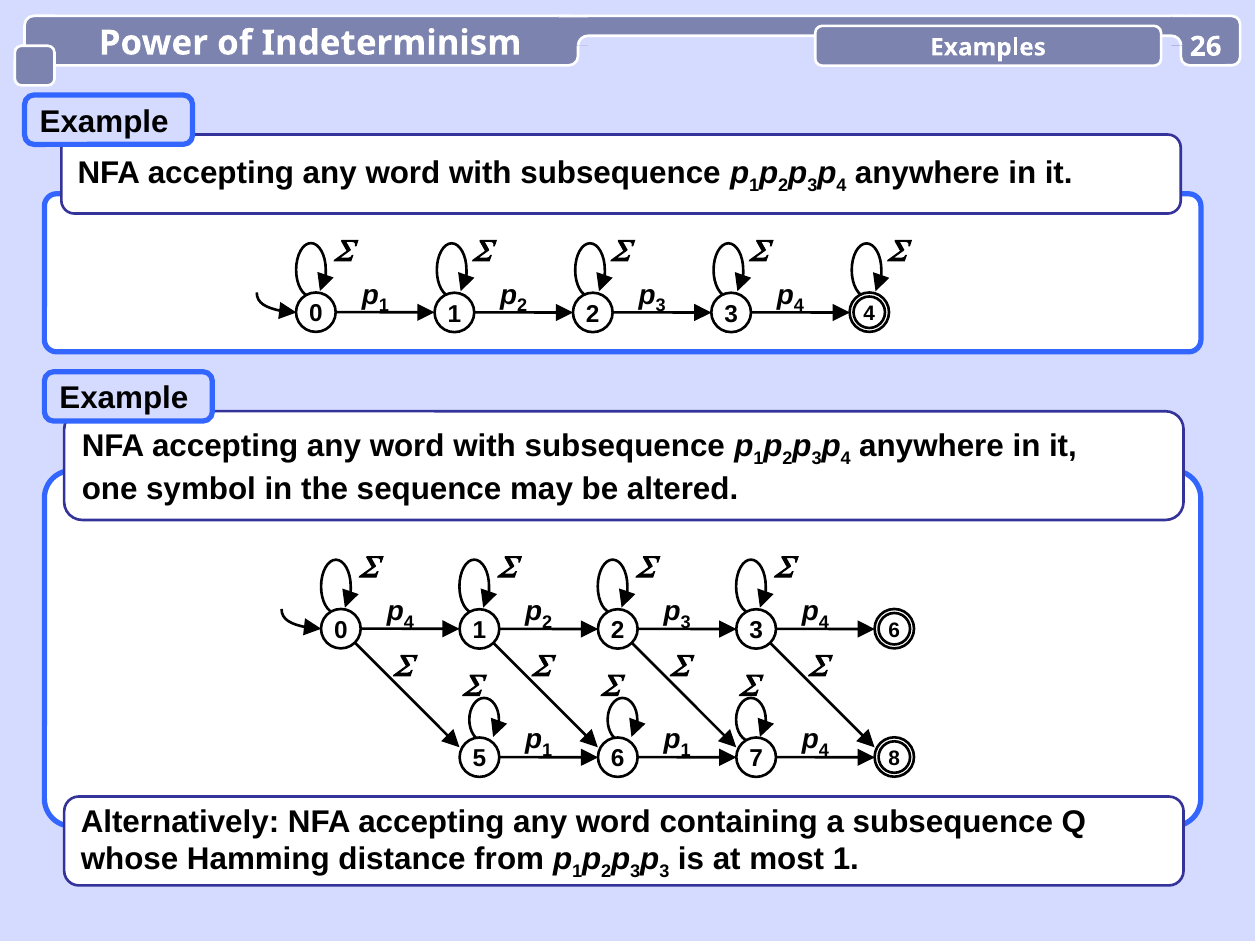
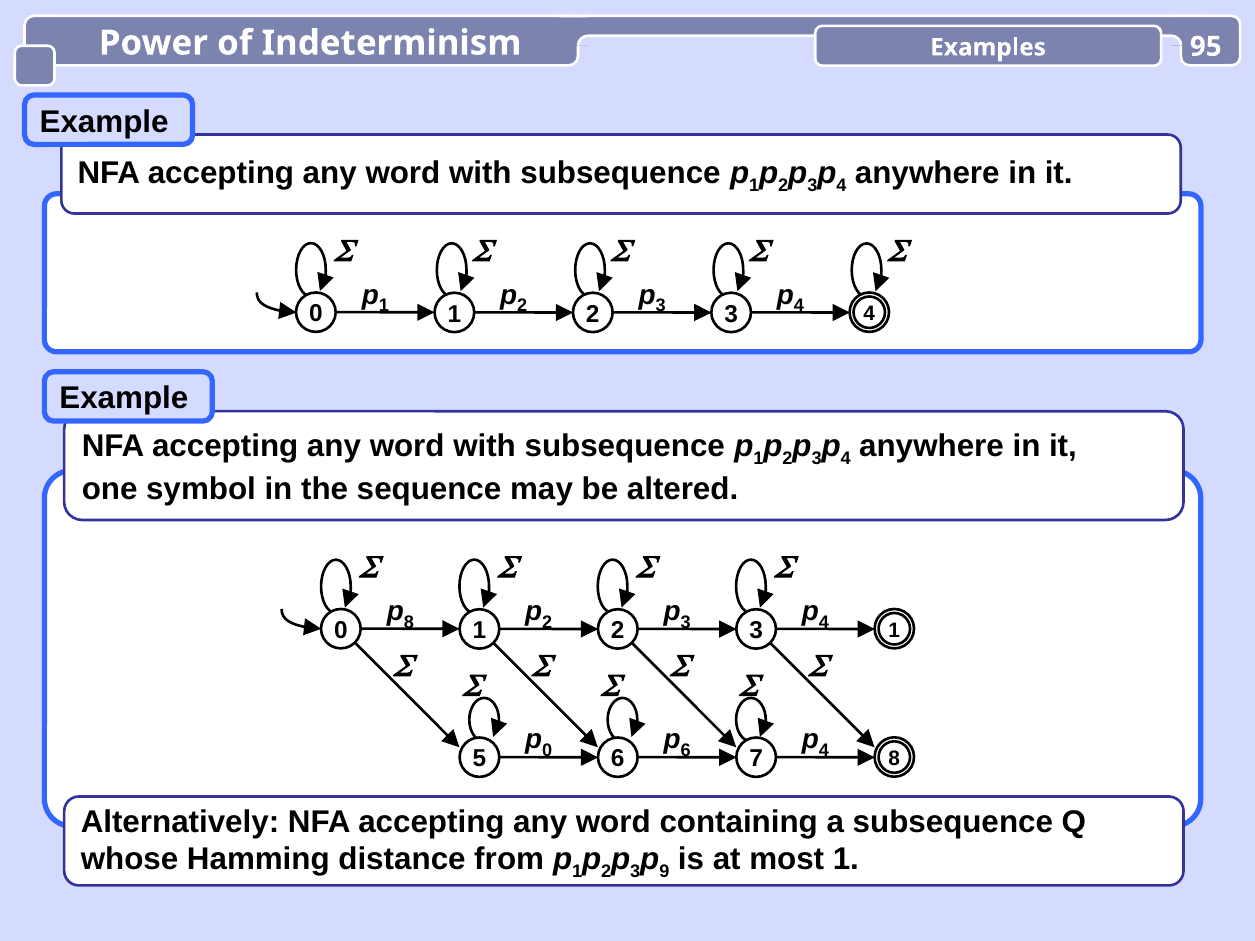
26: 26 -> 95
4 at (409, 623): 4 -> 8
3 6: 6 -> 1
1 at (547, 751): 1 -> 0
1 at (686, 751): 1 -> 6
3 at (664, 872): 3 -> 9
